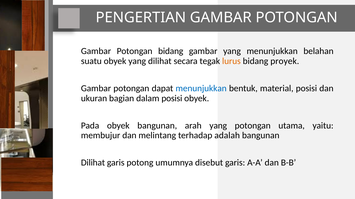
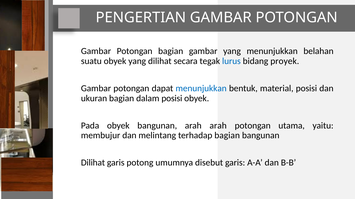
Potongan bidang: bidang -> bagian
lurus colour: orange -> blue
arah yang: yang -> arah
terhadap adalah: adalah -> bagian
